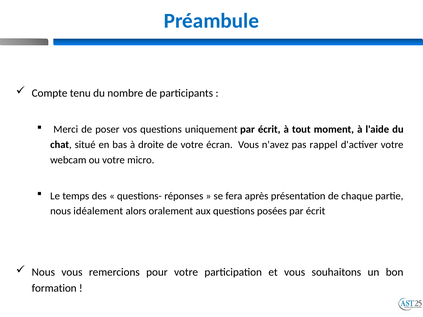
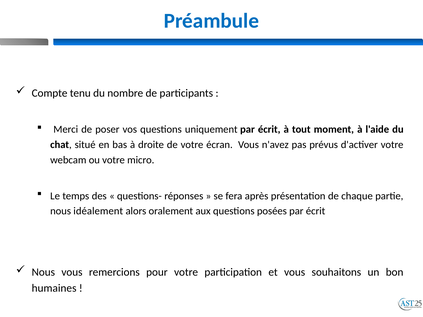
rappel: rappel -> prévus
formation: formation -> humaines
